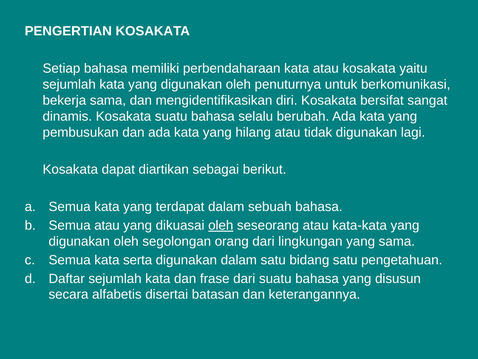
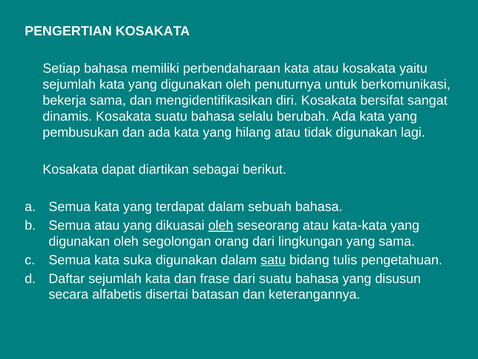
serta: serta -> suka
satu at (273, 260) underline: none -> present
bidang satu: satu -> tulis
